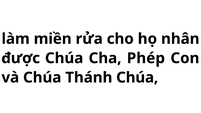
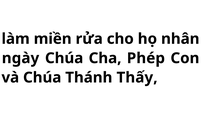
được: được -> ngày
Thánh Chúa: Chúa -> Thấy
